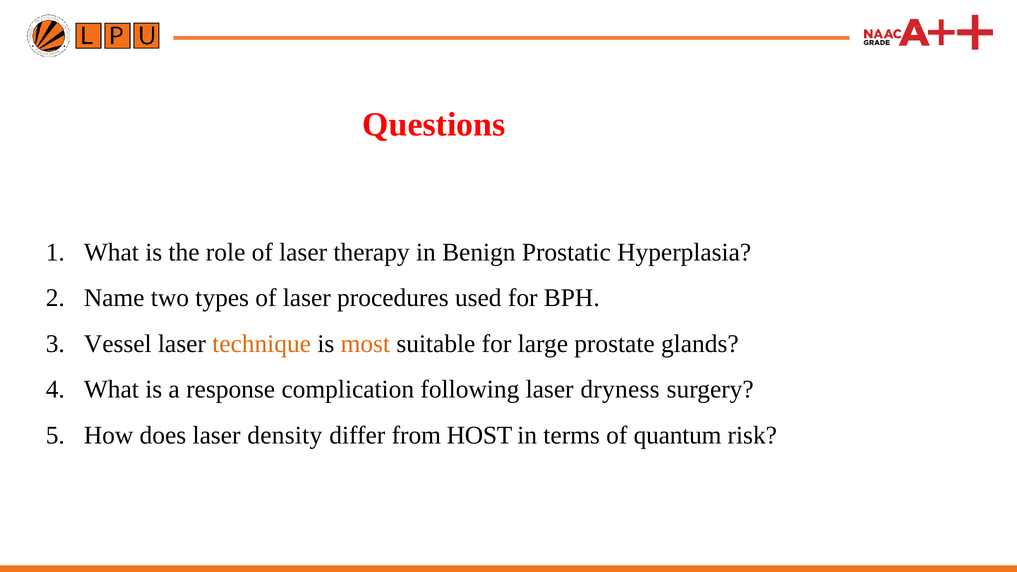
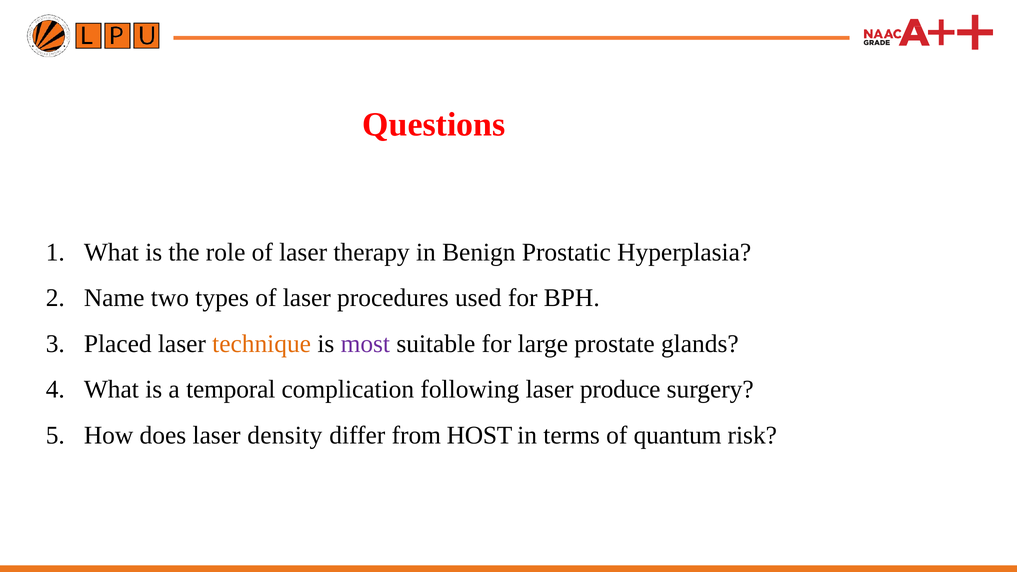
Vessel: Vessel -> Placed
most colour: orange -> purple
response: response -> temporal
dryness: dryness -> produce
